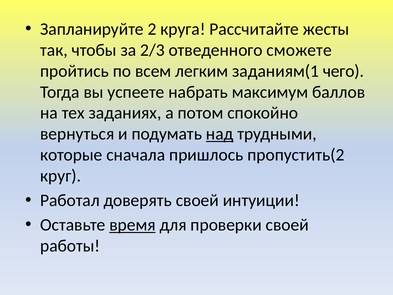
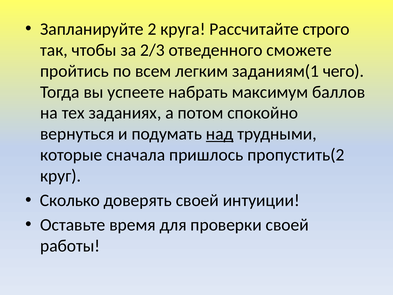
жесты: жесты -> строго
Работал: Работал -> Сколько
время underline: present -> none
